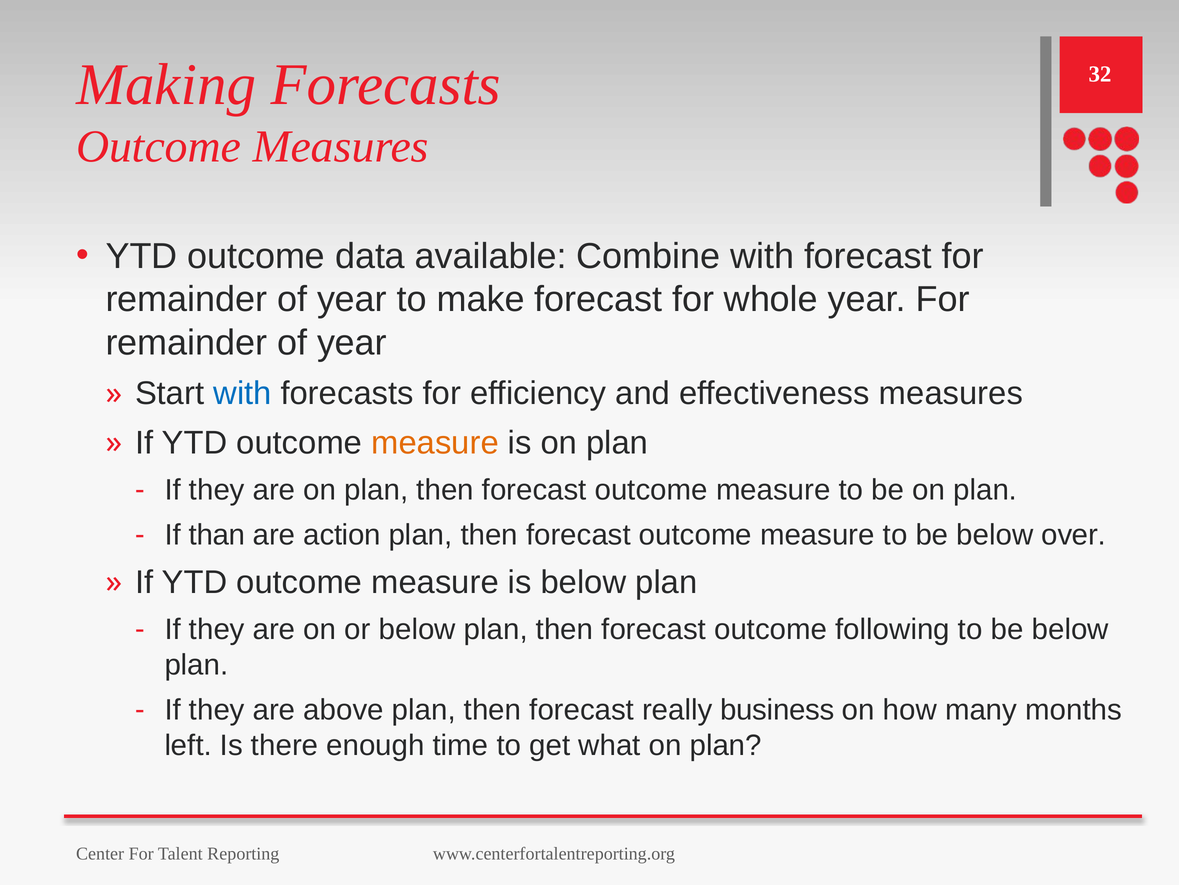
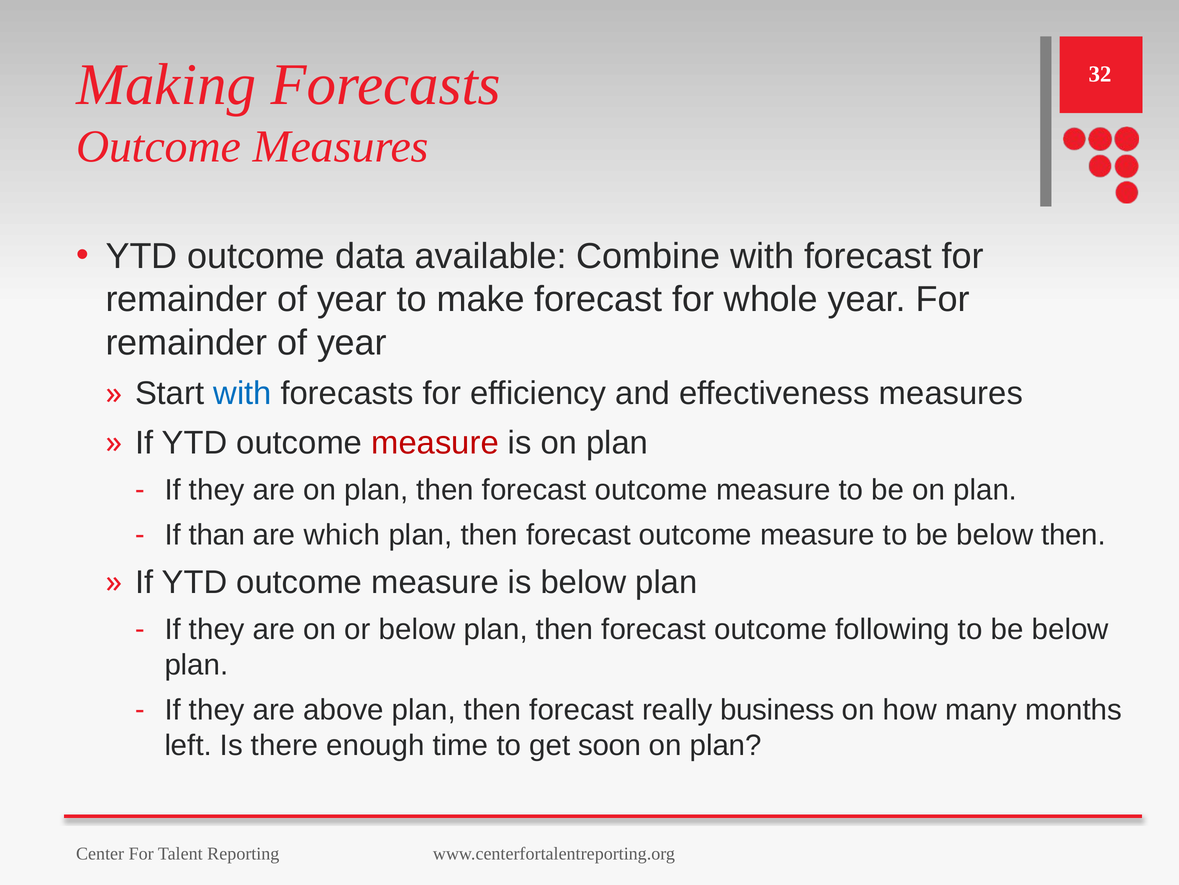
measure at (435, 442) colour: orange -> red
action: action -> which
below over: over -> then
what: what -> soon
